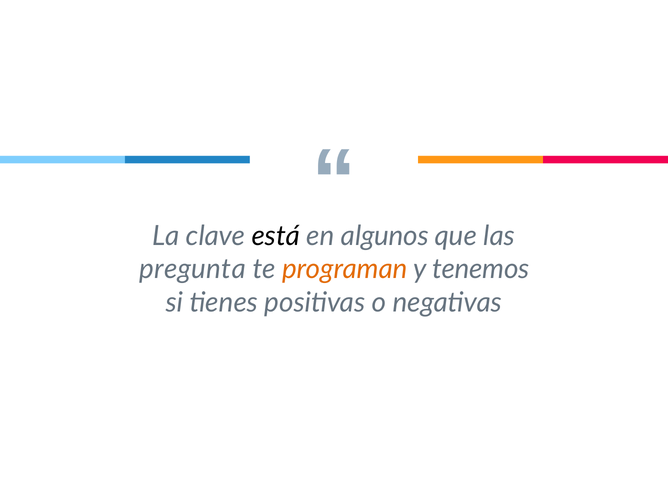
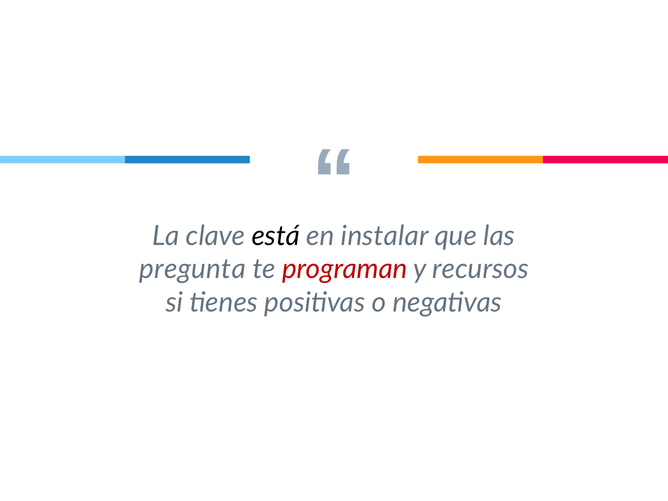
algunos: algunos -> instalar
programan colour: orange -> red
tenemos: tenemos -> recursos
